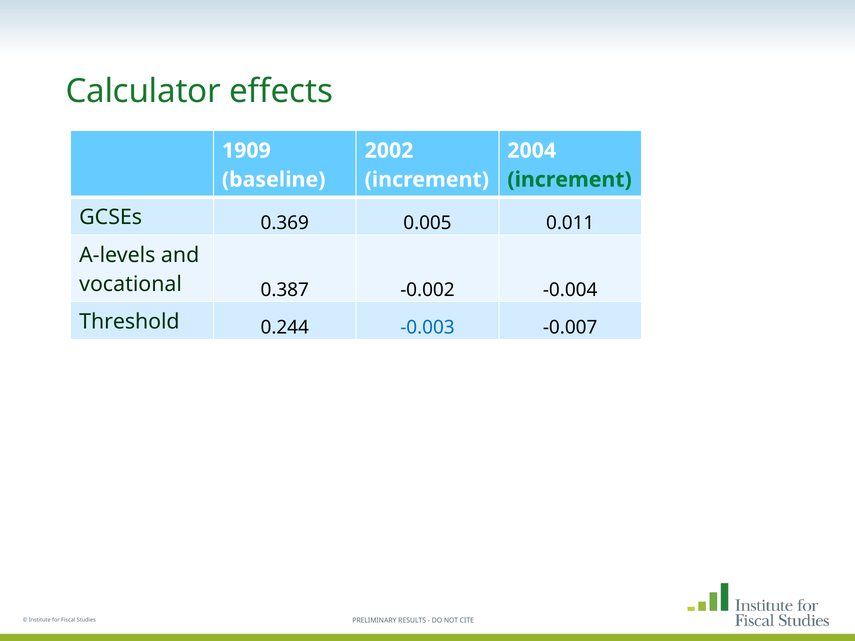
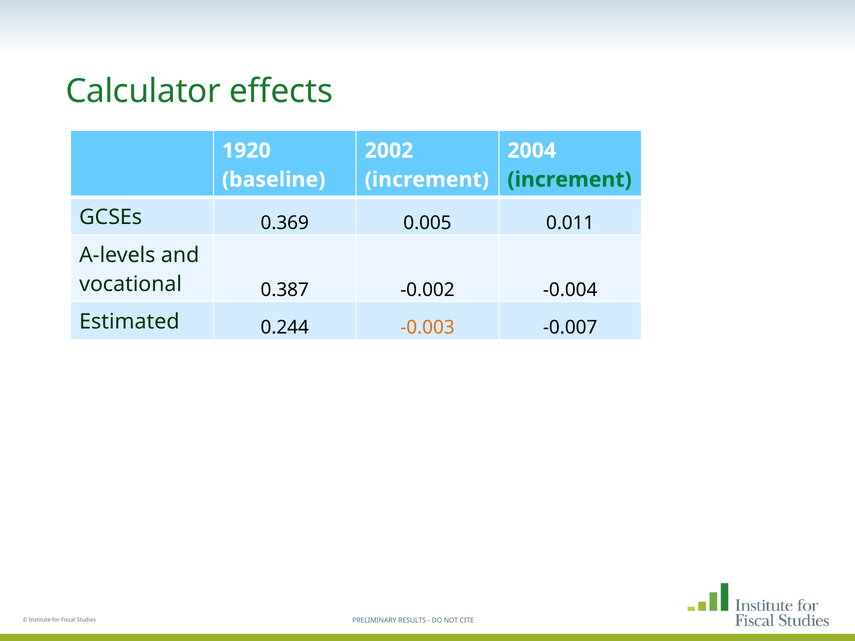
1909: 1909 -> 1920
Threshold: Threshold -> Estimated
-0.003 colour: blue -> orange
